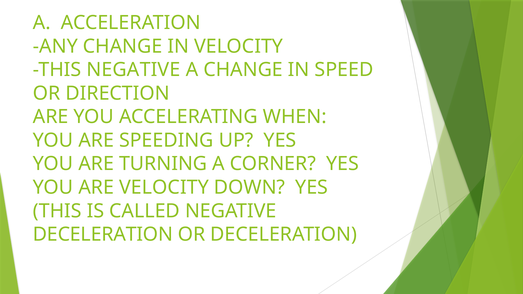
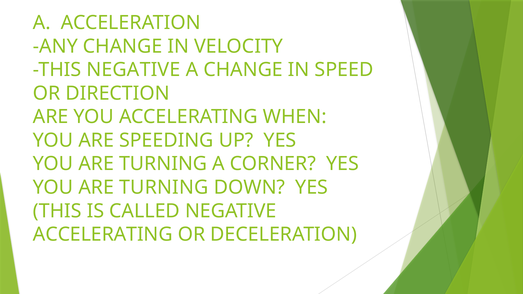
VELOCITY at (164, 187): VELOCITY -> TURNING
DECELERATION at (103, 235): DECELERATION -> ACCELERATING
